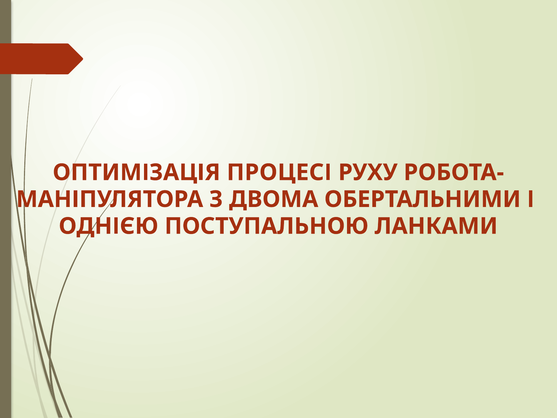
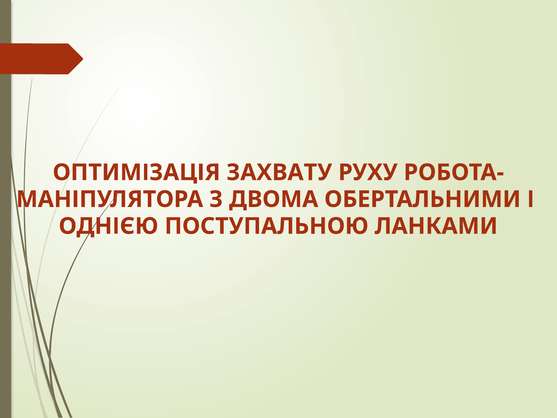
ПРОЦЕСІ: ПРОЦЕСІ -> ЗАХВАТУ
